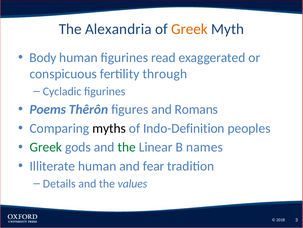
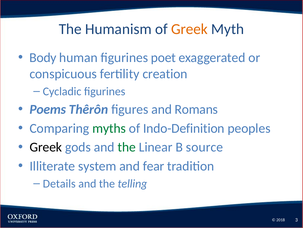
Alexandria: Alexandria -> Humanism
read: read -> poet
through: through -> creation
myths colour: black -> green
Greek at (46, 147) colour: green -> black
names: names -> source
Illiterate human: human -> system
values: values -> telling
